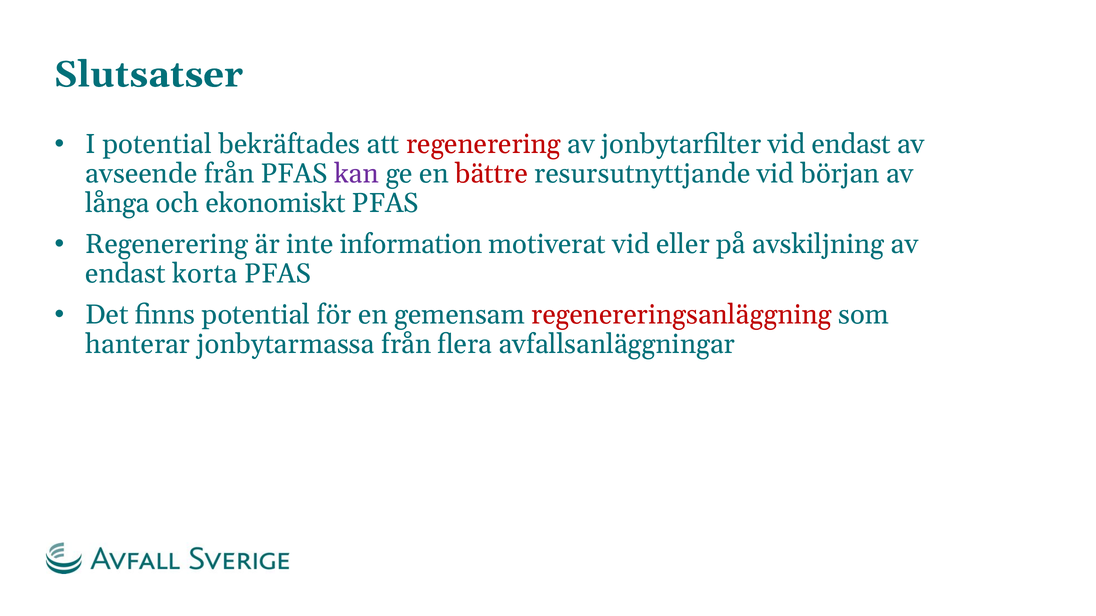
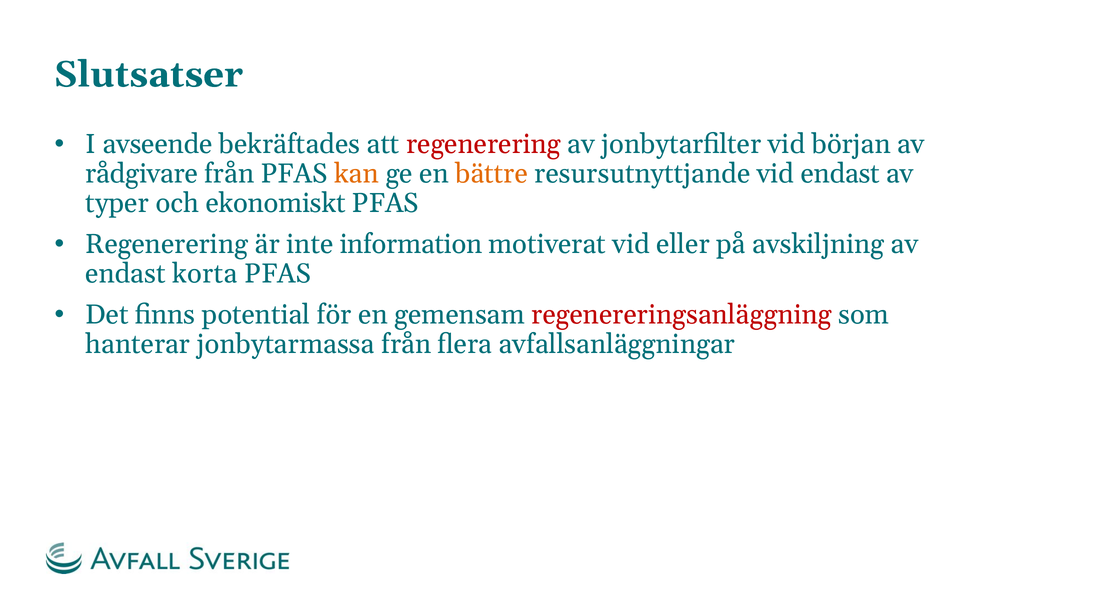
I potential: potential -> avseende
vid endast: endast -> början
avseende: avseende -> rådgivare
kan colour: purple -> orange
bättre colour: red -> orange
vid början: början -> endast
långa: långa -> typer
